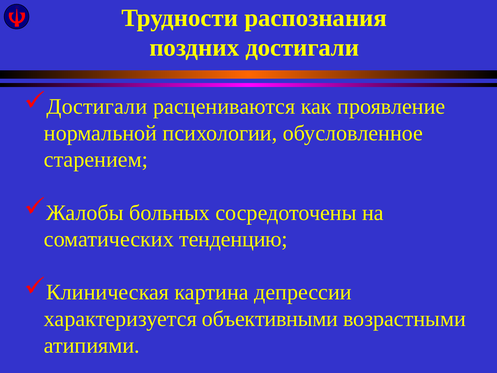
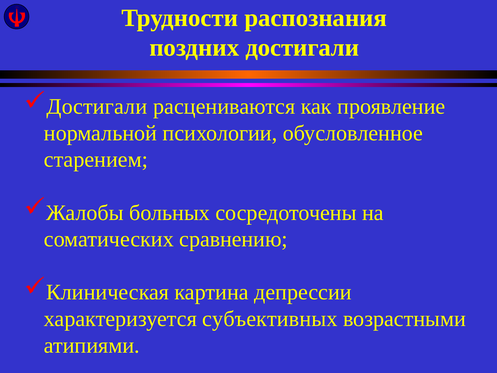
тенденцию: тенденцию -> сравнению
объективными: объективными -> субъективных
